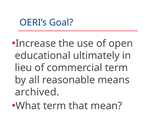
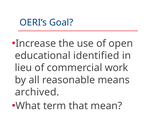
ultimately: ultimately -> identified
commercial term: term -> work
